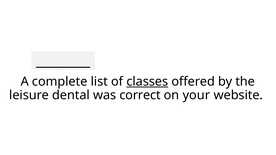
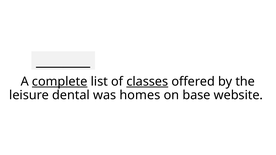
complete underline: none -> present
correct: correct -> homes
your: your -> base
